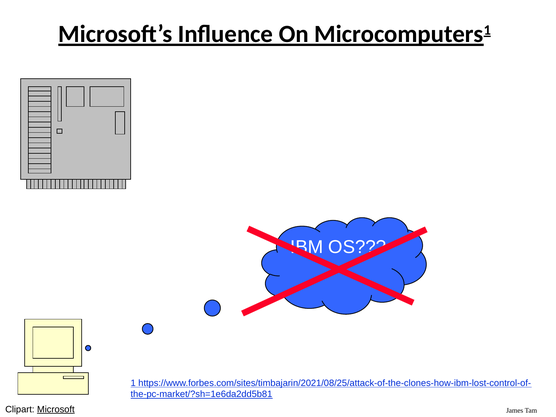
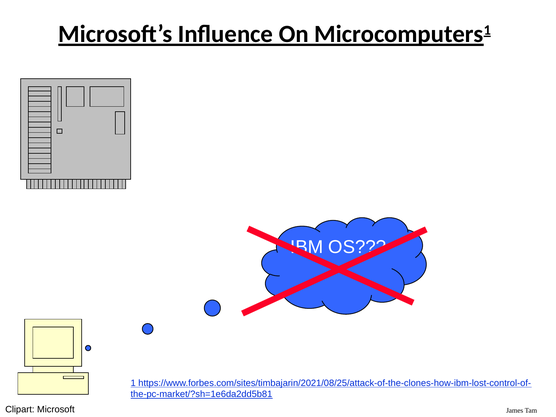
Microsoft underline: present -> none
